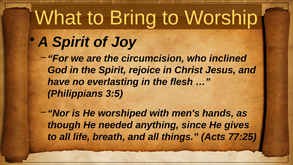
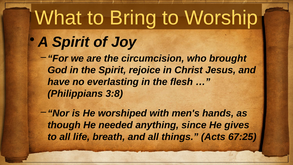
inclined: inclined -> brought
3:5: 3:5 -> 3:8
77:25: 77:25 -> 67:25
